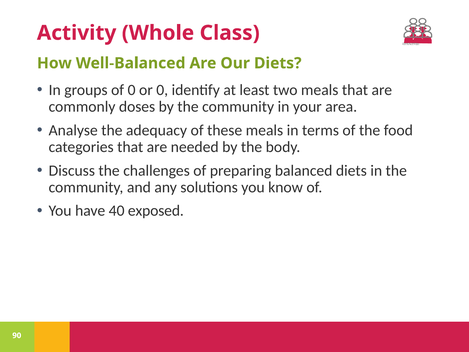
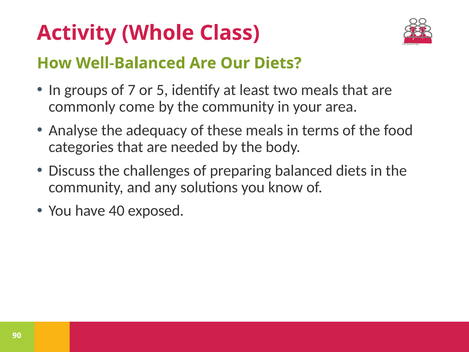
of 0: 0 -> 7
or 0: 0 -> 5
doses: doses -> come
